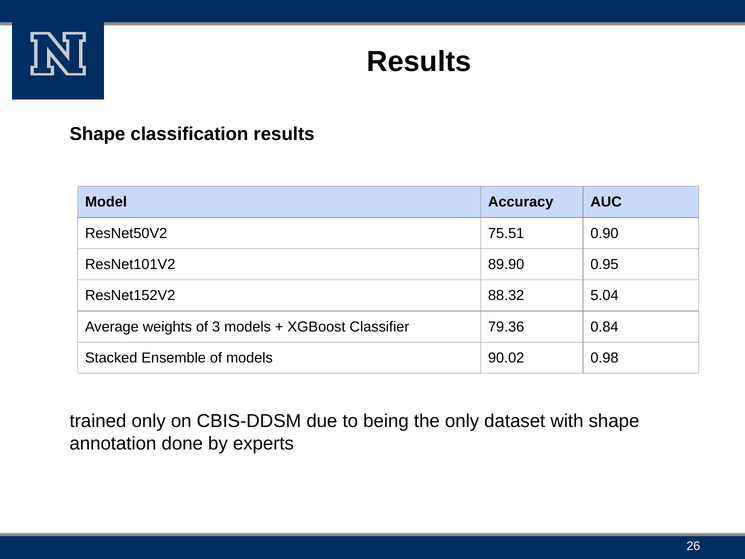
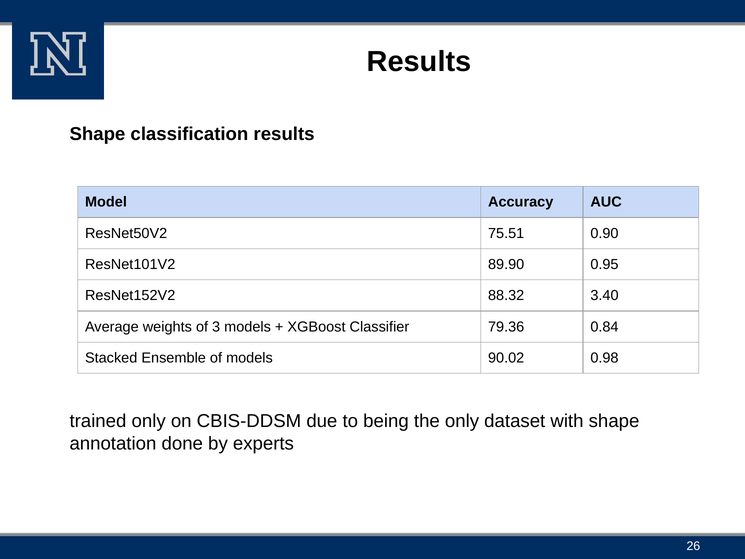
5.04: 5.04 -> 3.40
